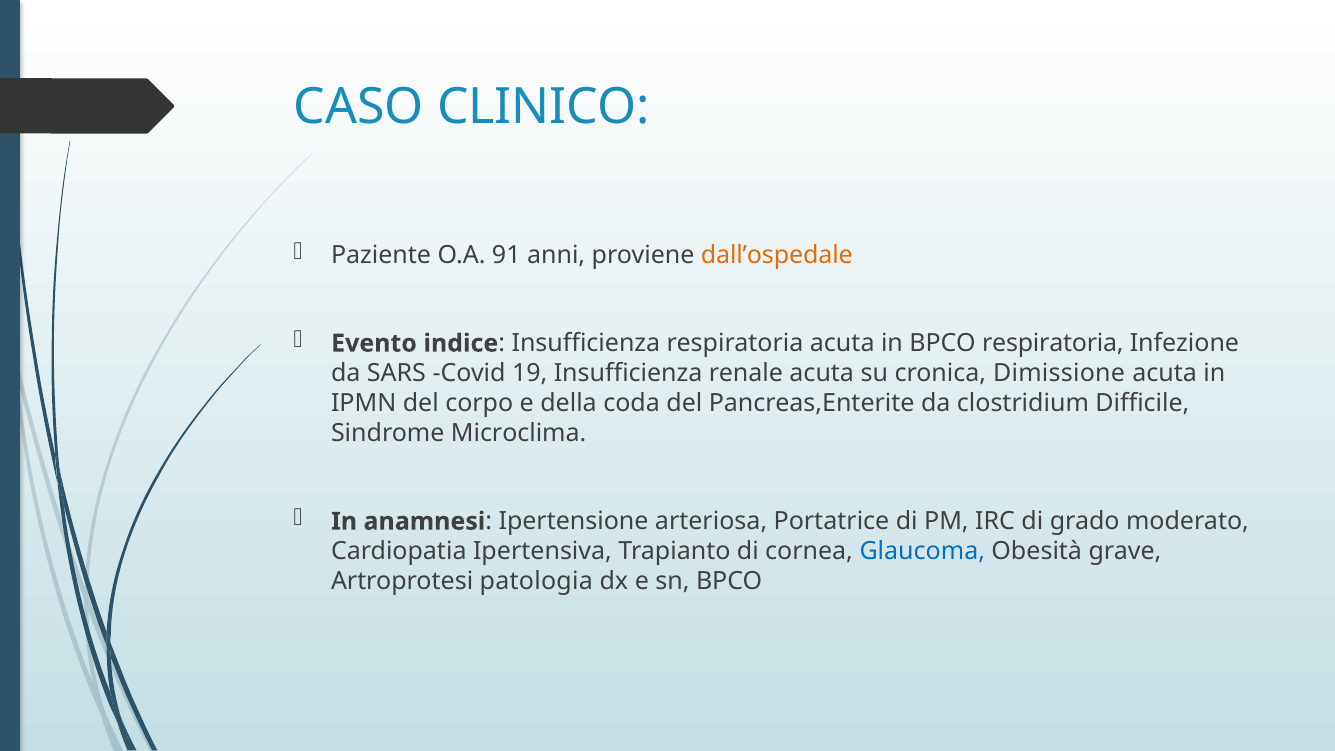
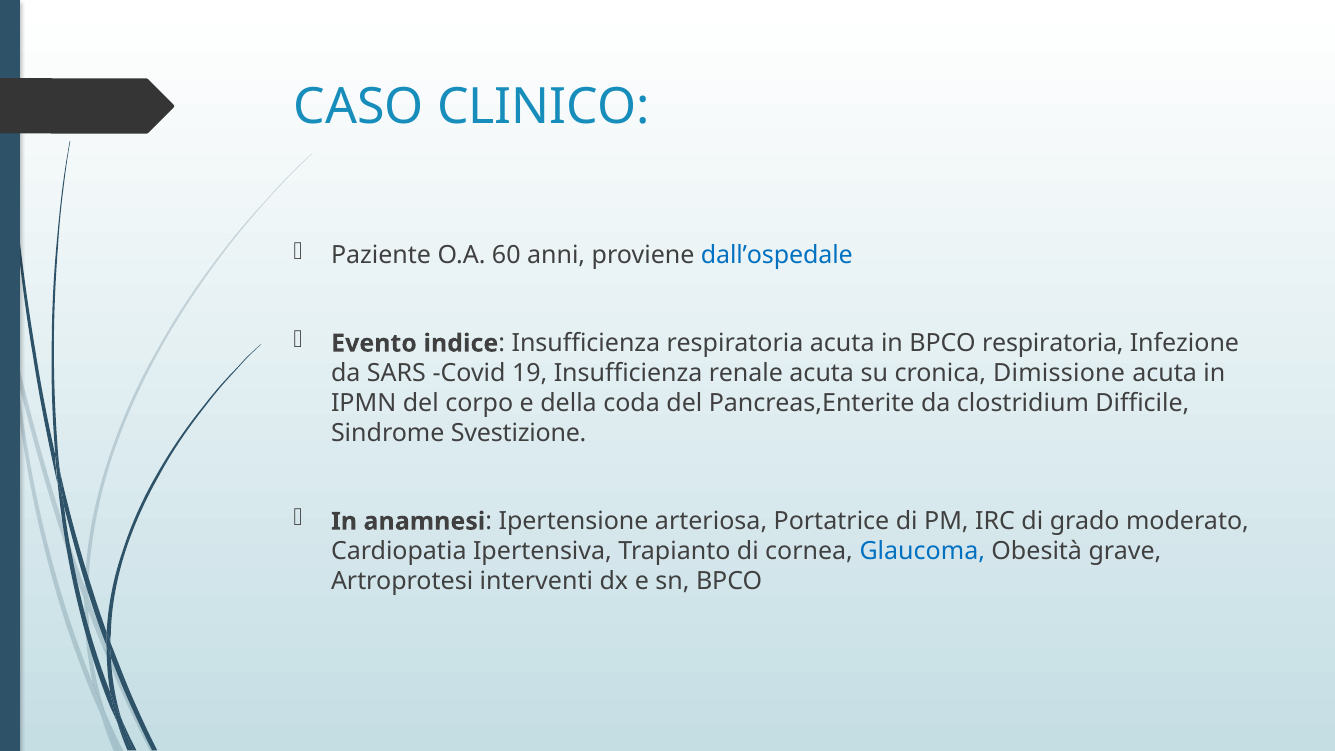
91: 91 -> 60
dall’ospedale colour: orange -> blue
Microclima: Microclima -> Svestizione
patologia: patologia -> interventi
